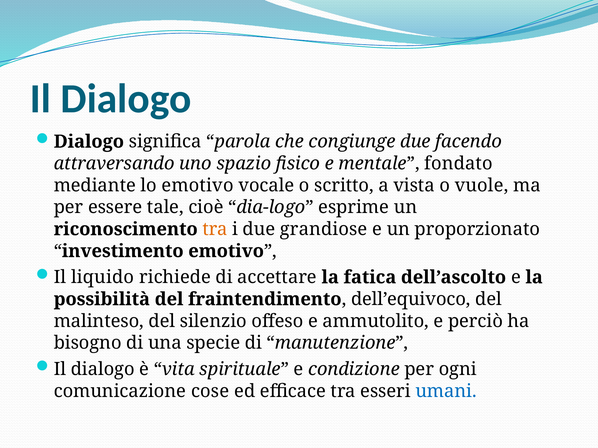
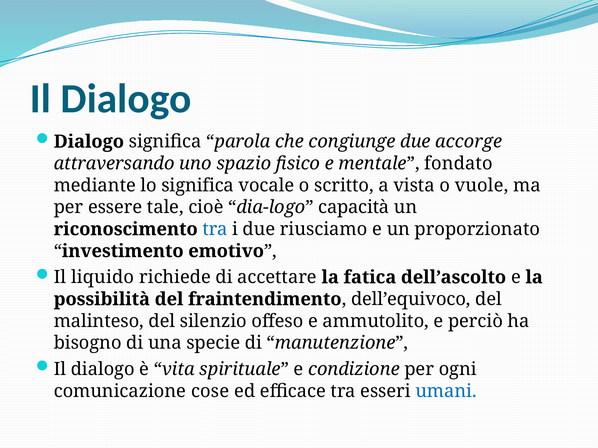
facendo: facendo -> accorge
lo emotivo: emotivo -> significa
esprime: esprime -> capacità
tra at (215, 229) colour: orange -> blue
grandiose: grandiose -> riusciamo
